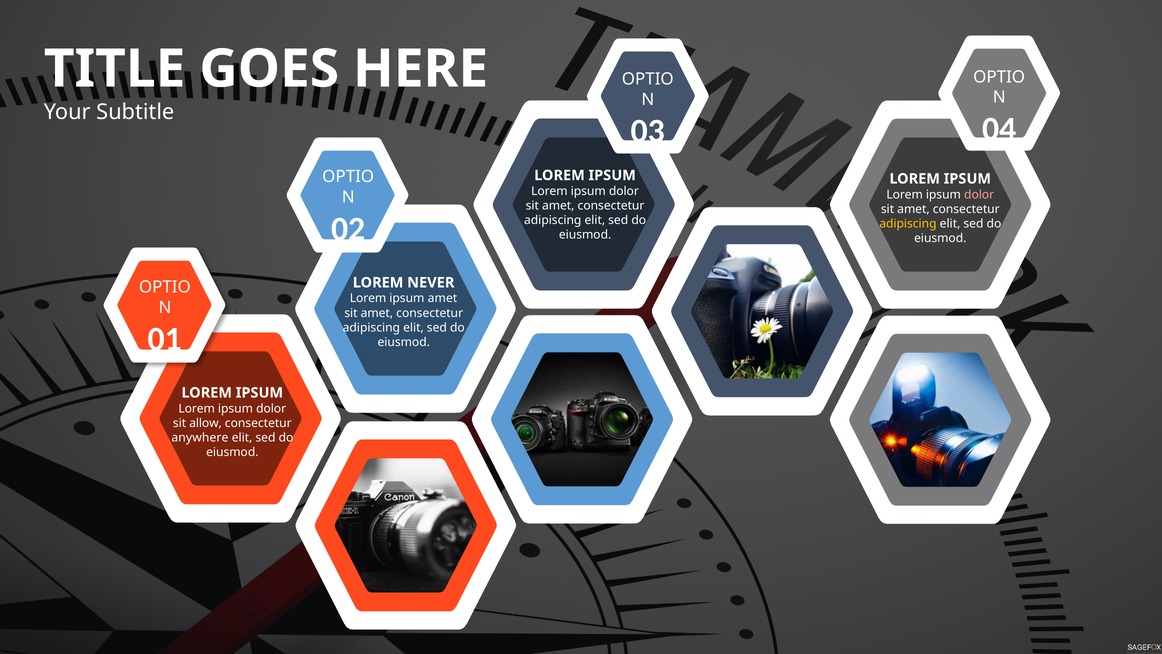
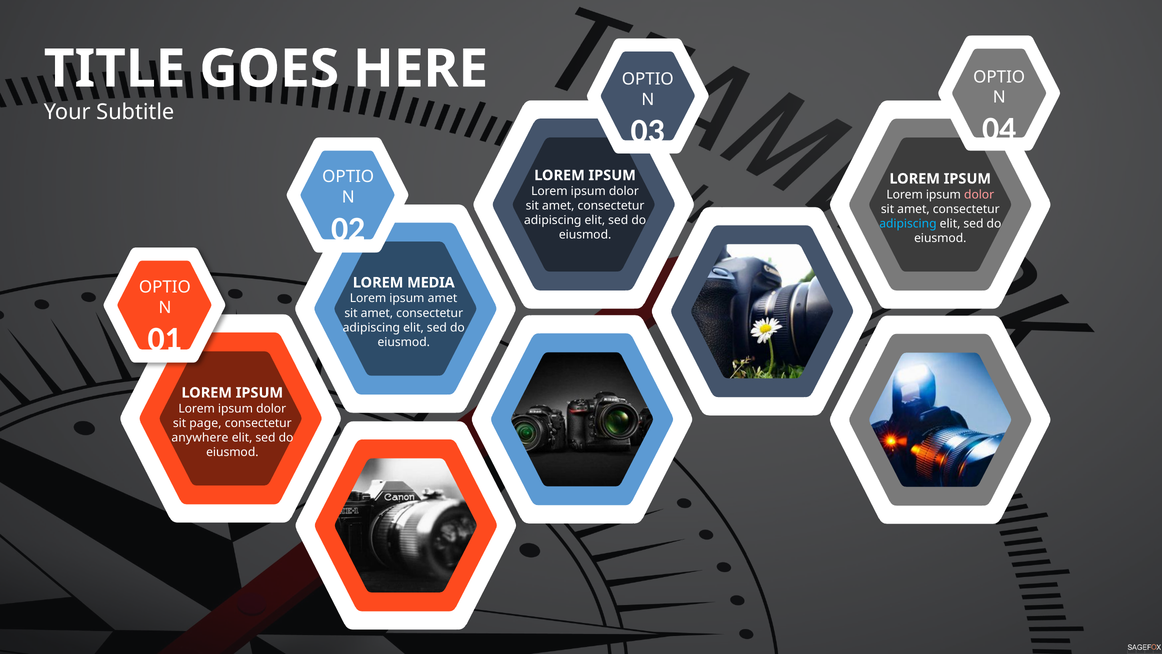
adipiscing at (908, 224) colour: yellow -> light blue
NEVER: NEVER -> MEDIA
allow: allow -> page
